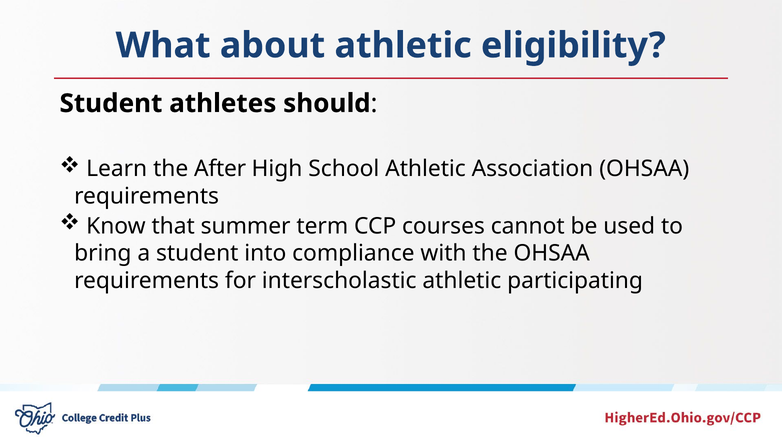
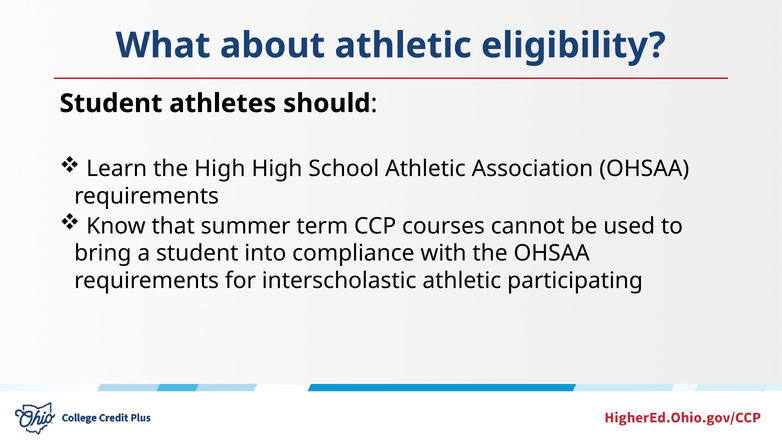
the After: After -> High
